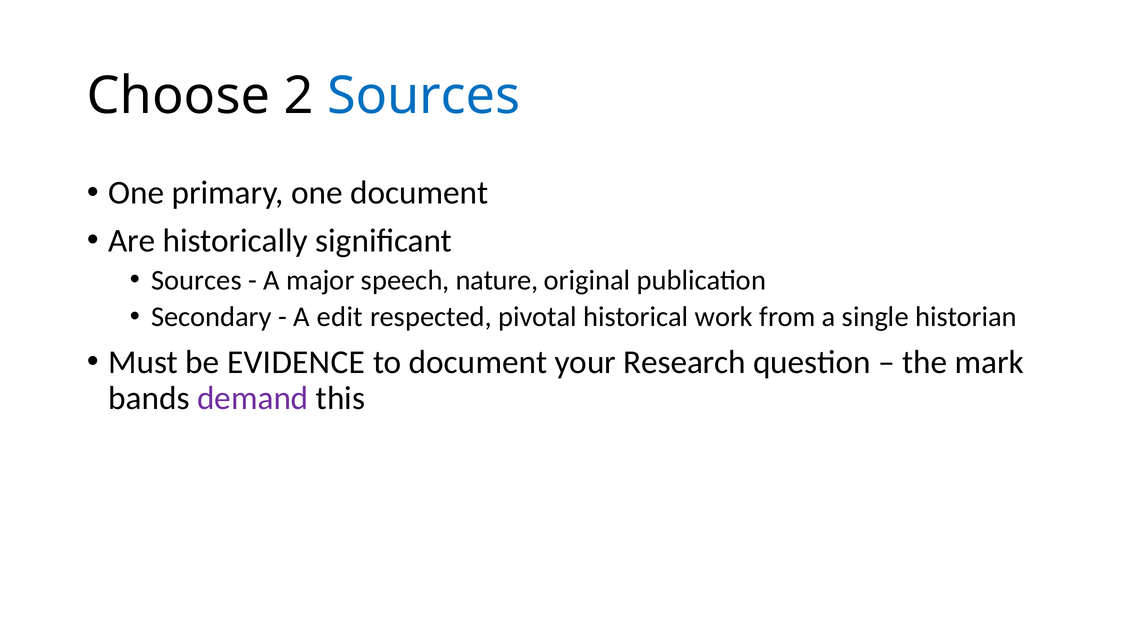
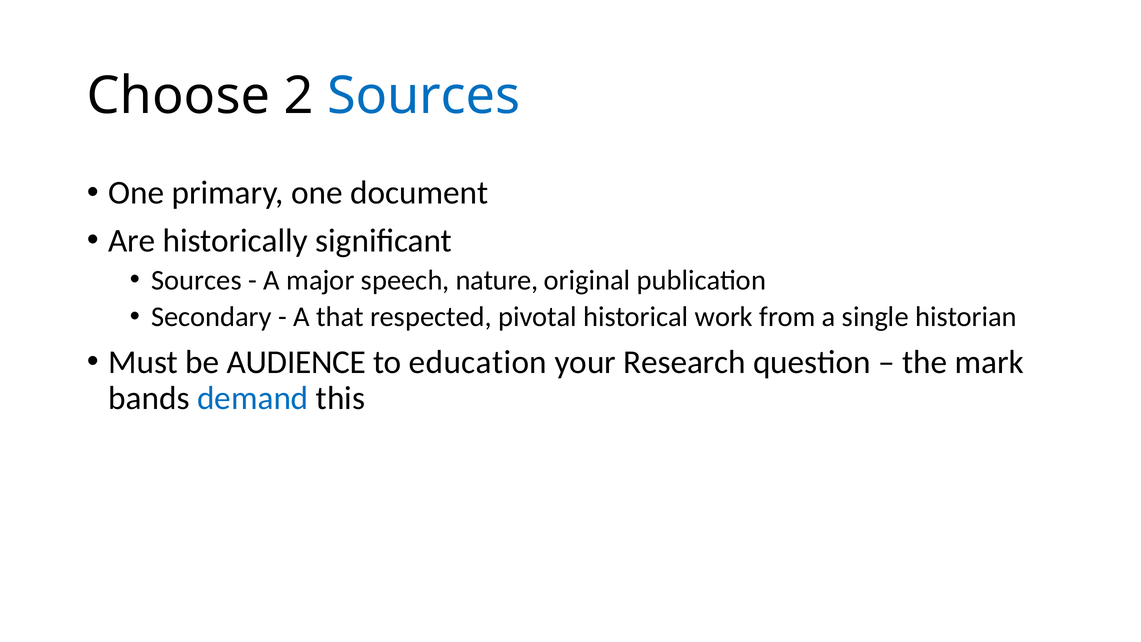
edit: edit -> that
EVIDENCE: EVIDENCE -> AUDIENCE
to document: document -> education
demand colour: purple -> blue
